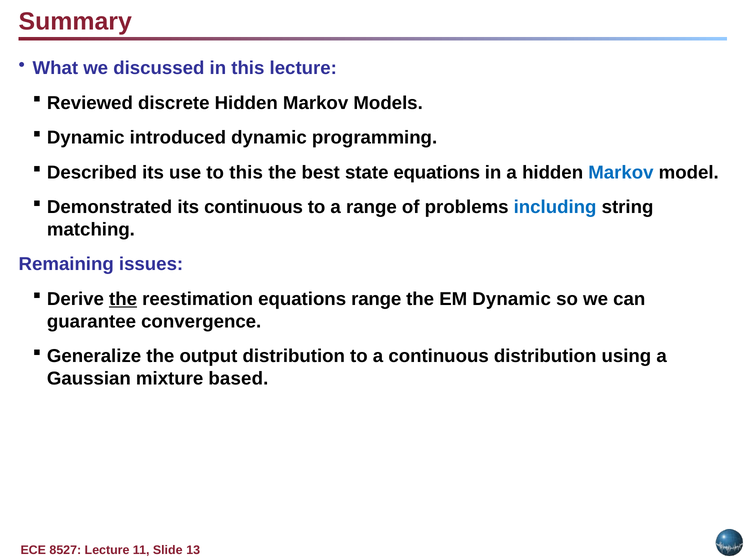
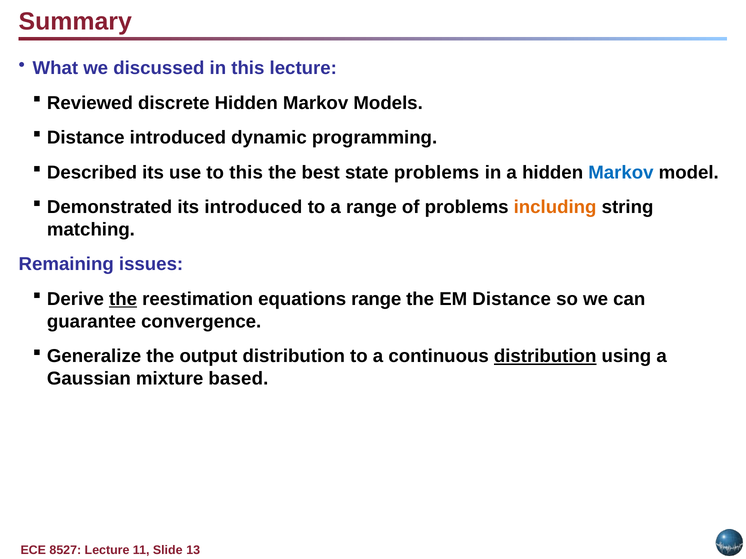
Dynamic at (86, 138): Dynamic -> Distance
state equations: equations -> problems
its continuous: continuous -> introduced
including colour: blue -> orange
EM Dynamic: Dynamic -> Distance
distribution at (545, 357) underline: none -> present
